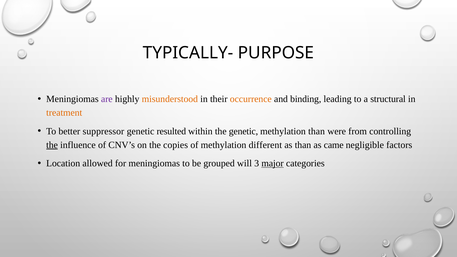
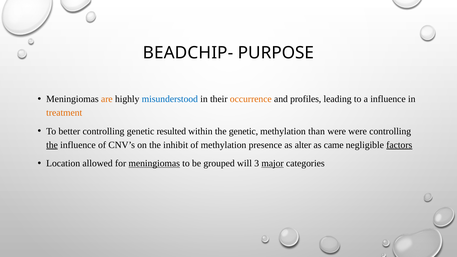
TYPICALLY-: TYPICALLY- -> BEADCHIP-
are colour: purple -> orange
misunderstood colour: orange -> blue
binding: binding -> profiles
a structural: structural -> influence
better suppressor: suppressor -> controlling
were from: from -> were
copies: copies -> inhibit
different: different -> presence
as than: than -> alter
factors underline: none -> present
meningiomas at (154, 163) underline: none -> present
